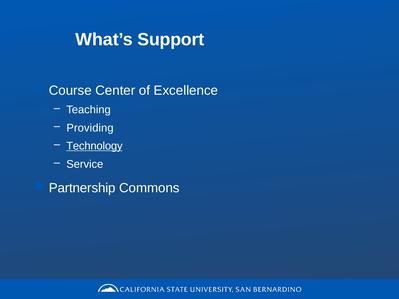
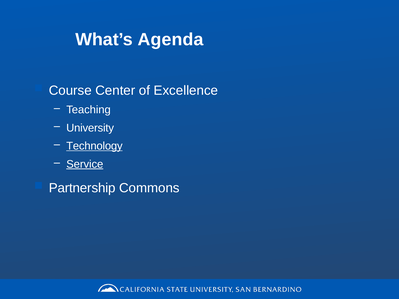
Support: Support -> Agenda
Providing: Providing -> University
Service underline: none -> present
